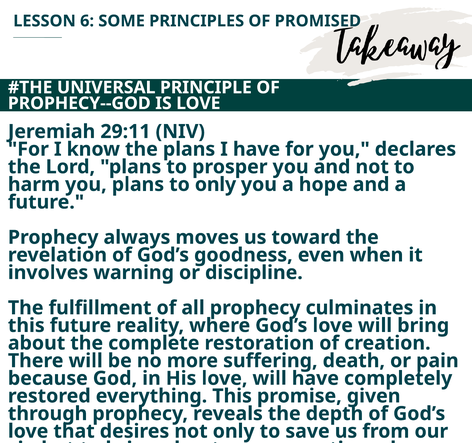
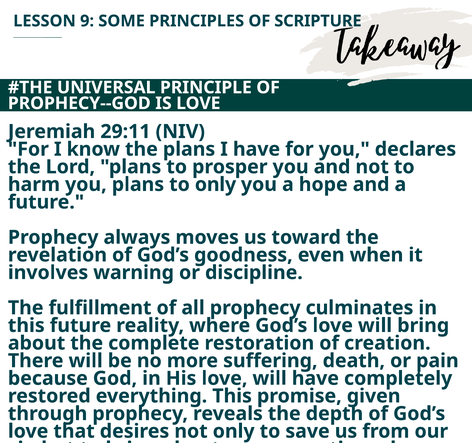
6: 6 -> 9
PROMISED: PROMISED -> SCRIPTURE
